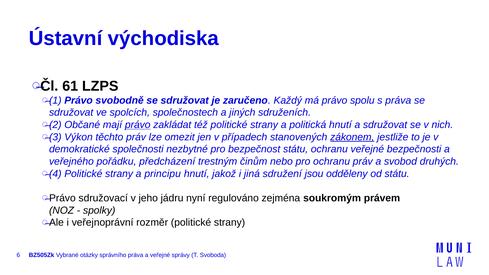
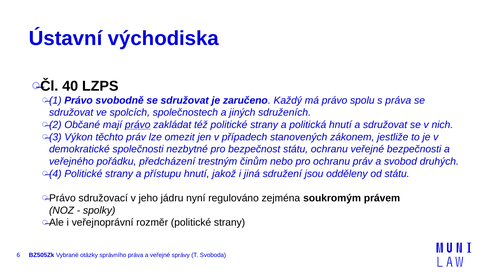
61: 61 -> 40
zákonem underline: present -> none
principu: principu -> přístupu
